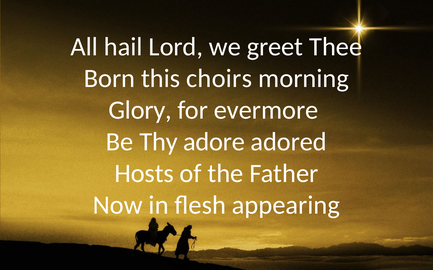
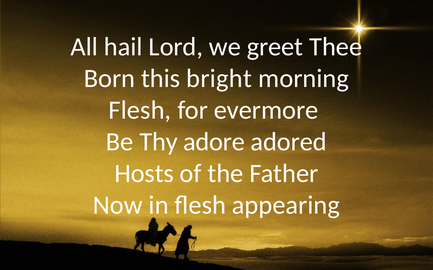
choirs: choirs -> bright
Glory at (140, 110): Glory -> Flesh
